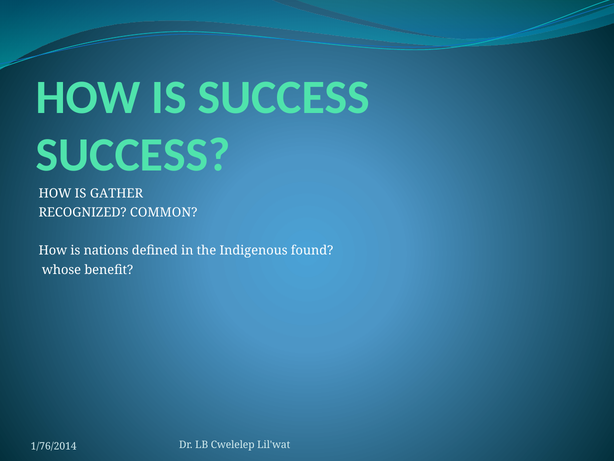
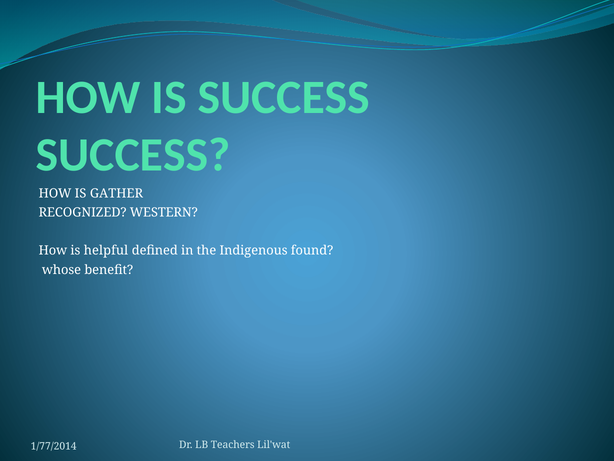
COMMON: COMMON -> WESTERN
nations: nations -> helpful
Cwelelep: Cwelelep -> Teachers
1/76/2014: 1/76/2014 -> 1/77/2014
